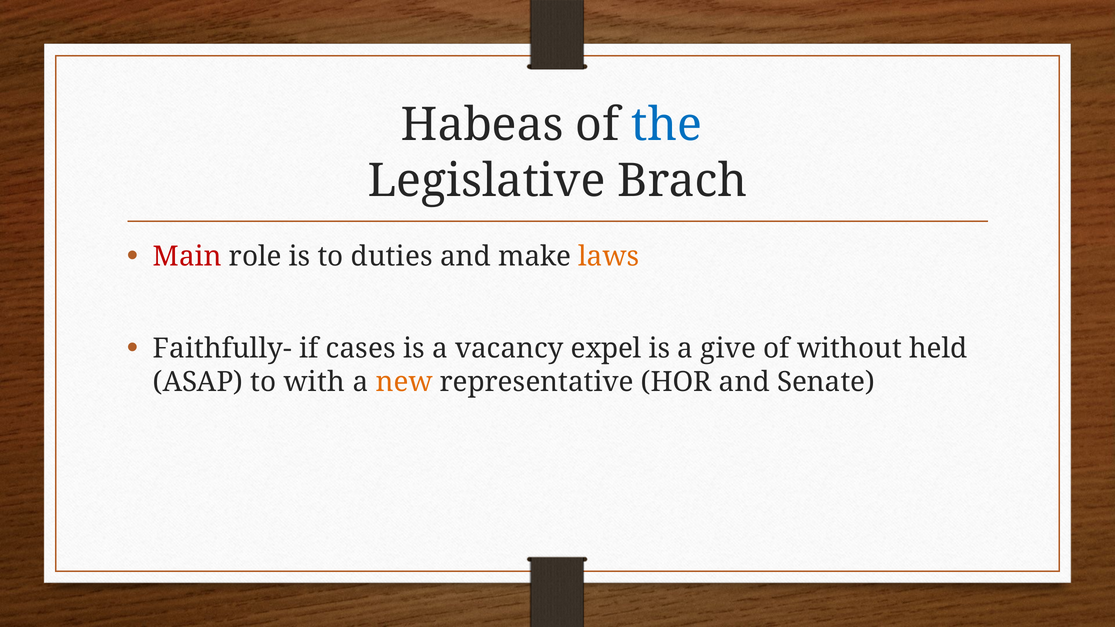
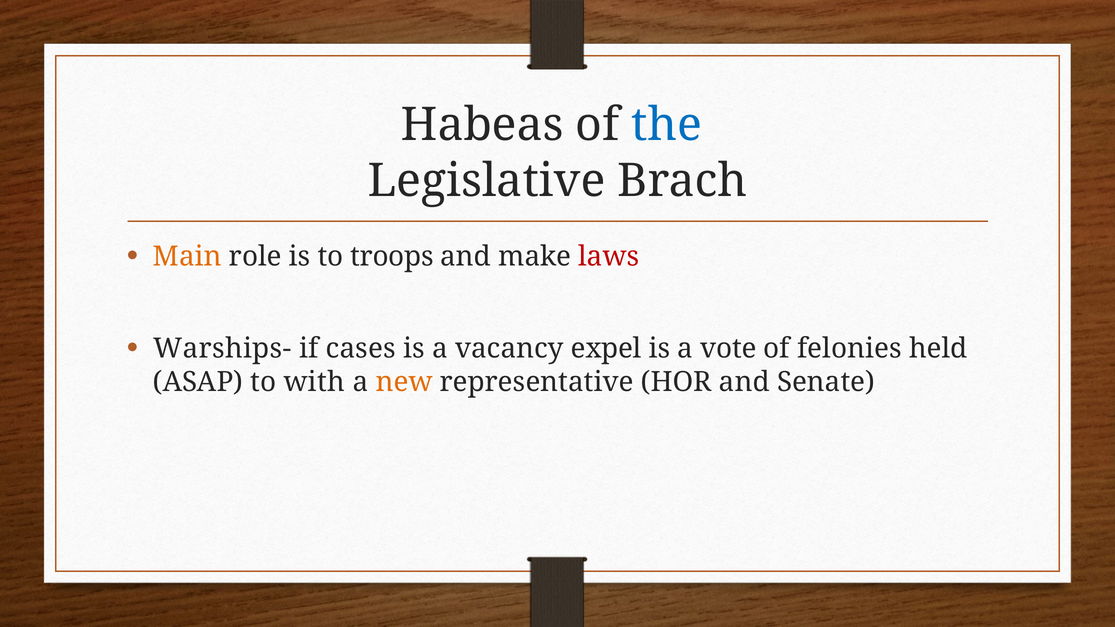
Main colour: red -> orange
duties: duties -> troops
laws colour: orange -> red
Faithfully-: Faithfully- -> Warships-
give: give -> vote
without: without -> felonies
